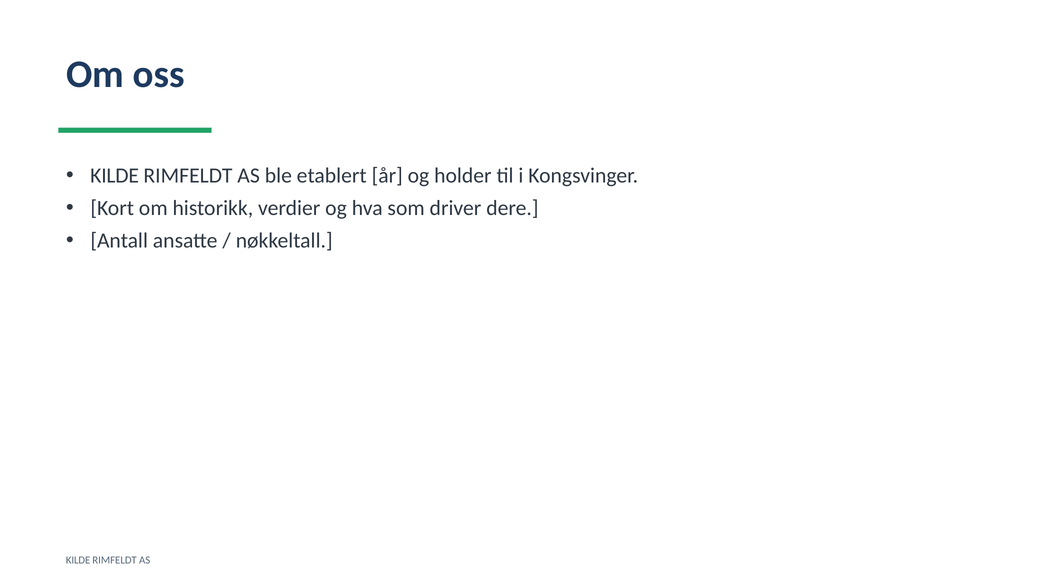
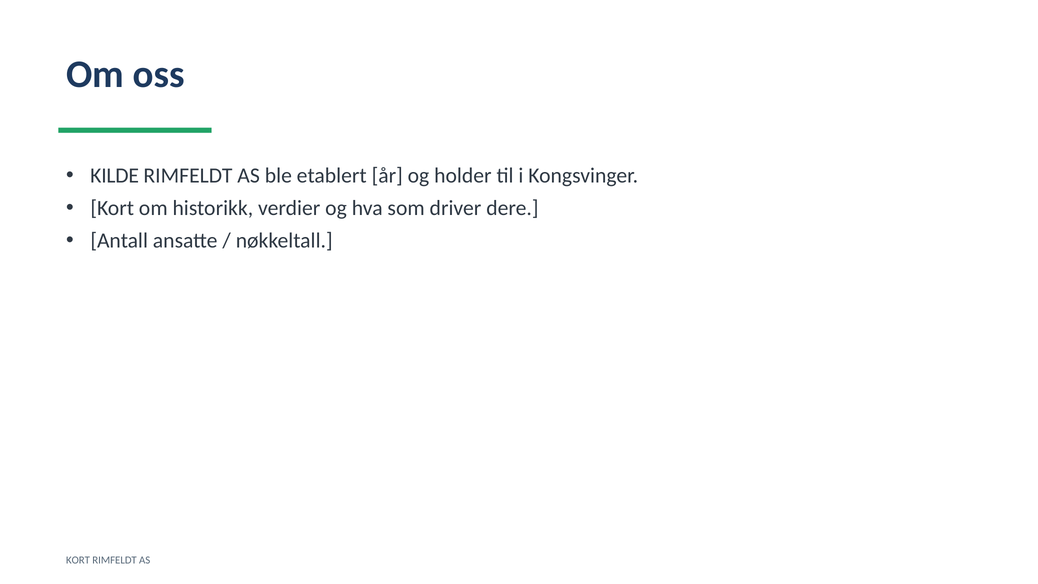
KILDE at (78, 560): KILDE -> KORT
